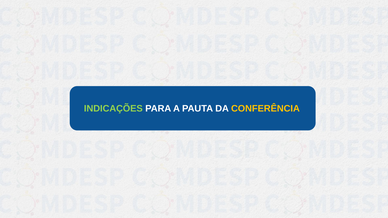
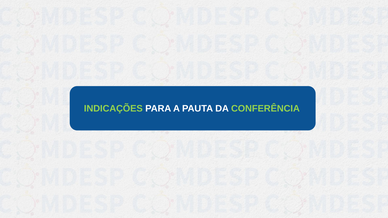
CONFERÊNCIA colour: yellow -> light green
